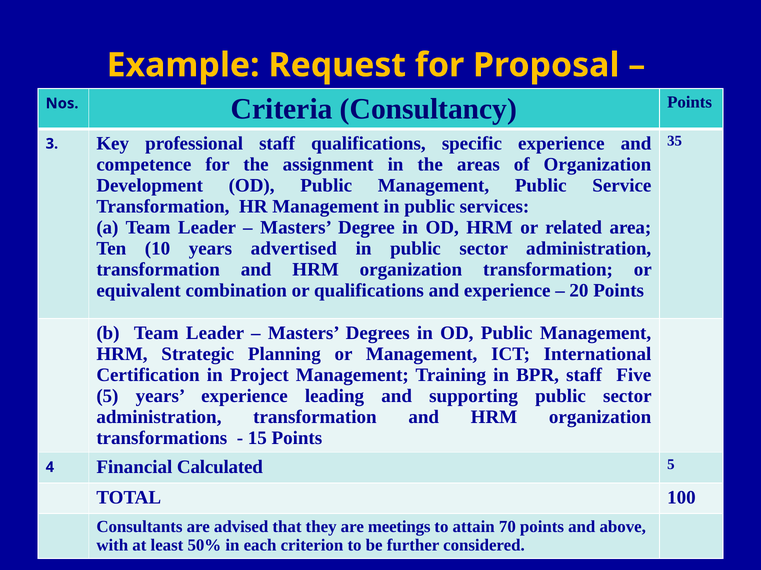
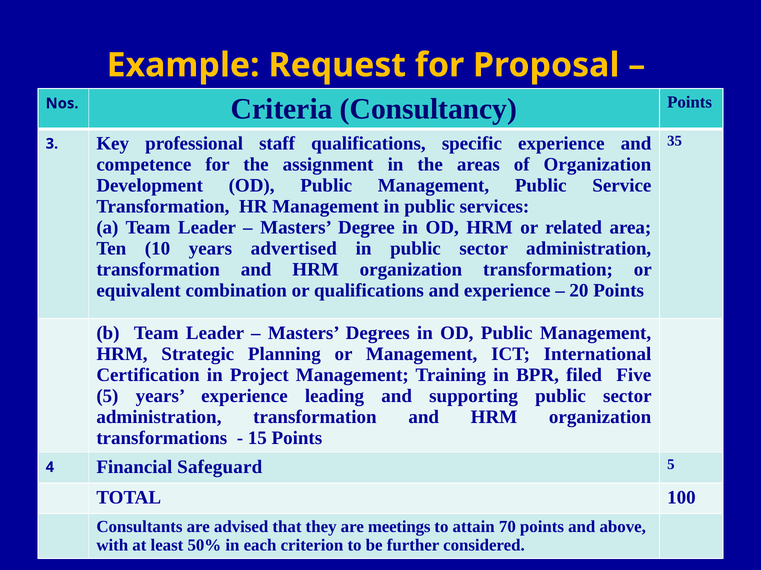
BPR staff: staff -> filed
Calculated: Calculated -> Safeguard
